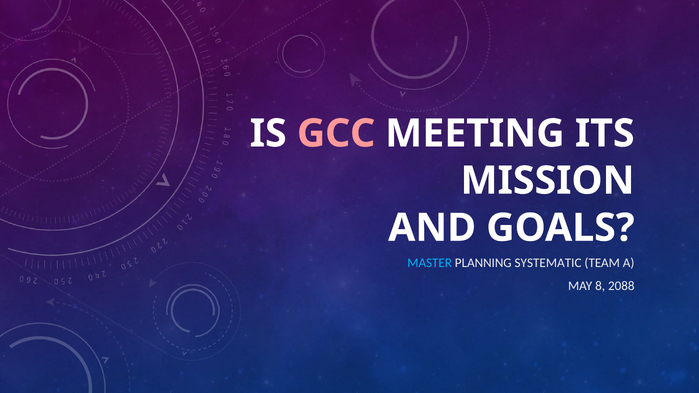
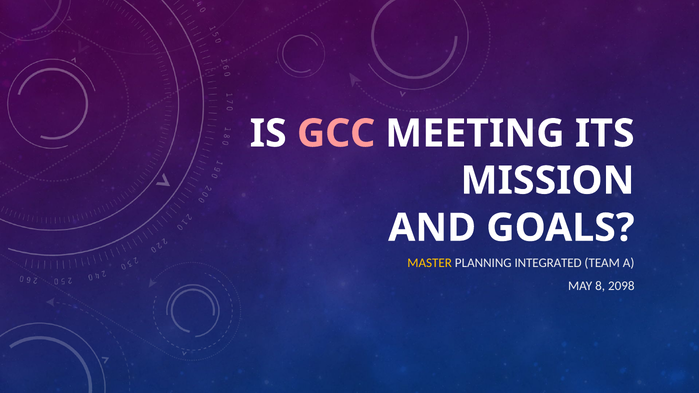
MASTER colour: light blue -> yellow
SYSTEMATIC: SYSTEMATIC -> INTEGRATED
2088: 2088 -> 2098
